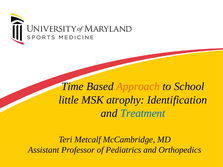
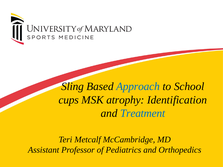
Time: Time -> Sling
Approach colour: orange -> blue
little: little -> cups
